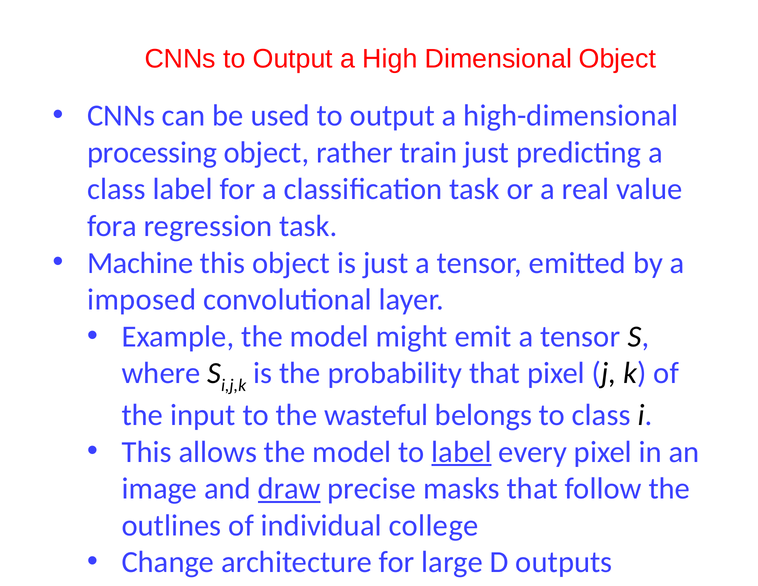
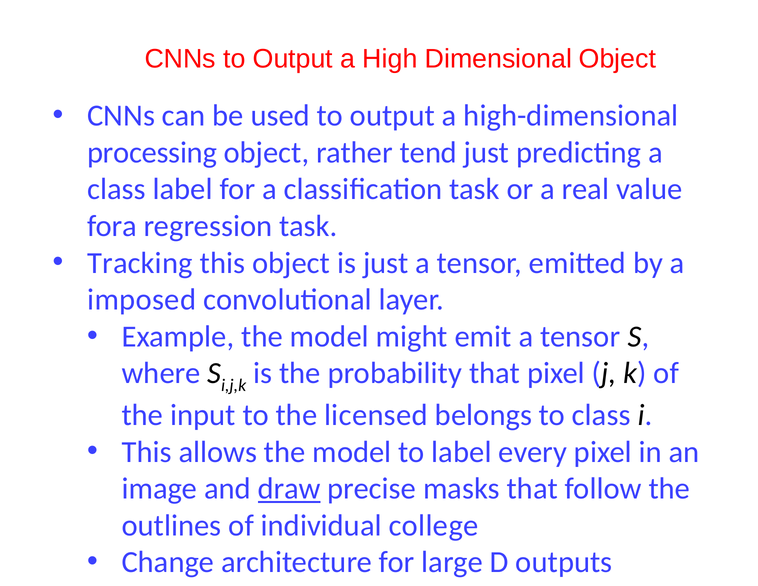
train: train -> tend
Machine: Machine -> Tracking
wasteful: wasteful -> licensed
label at (461, 452) underline: present -> none
